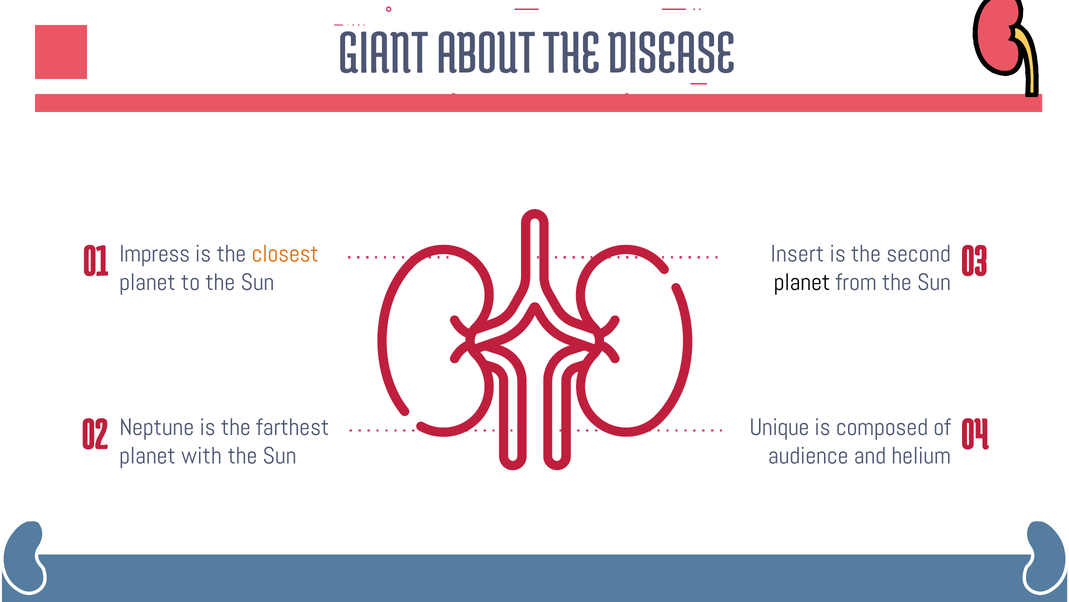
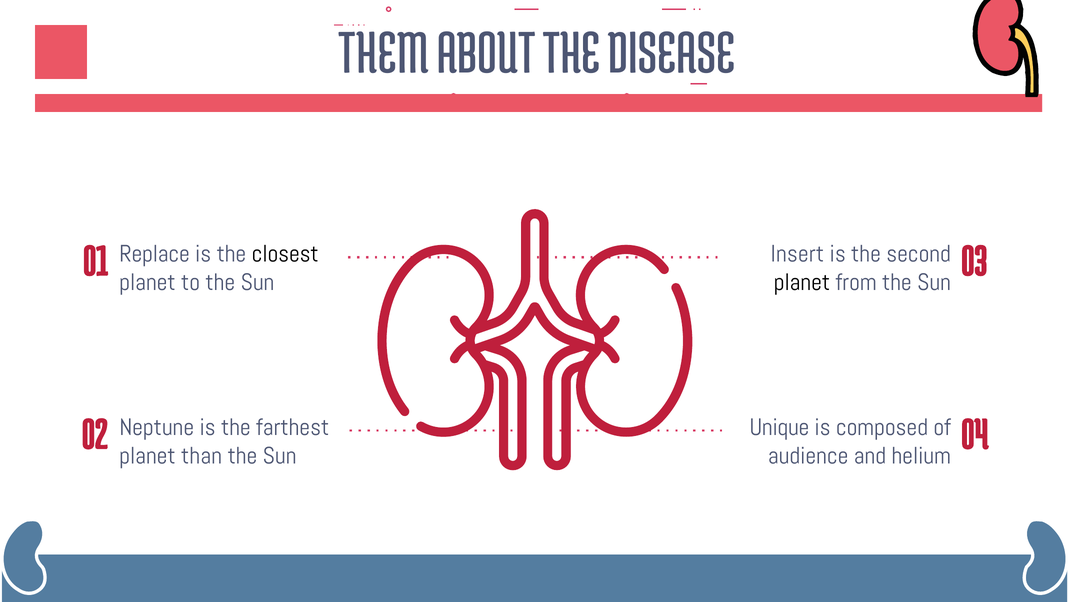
GIANT: GIANT -> THEM
Impress: Impress -> Replace
closest colour: orange -> black
with: with -> than
